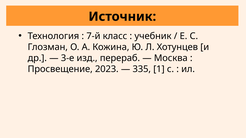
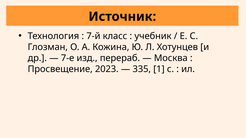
3-е: 3-е -> 7-е
